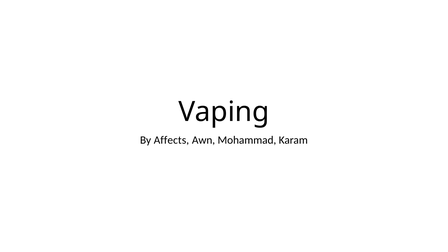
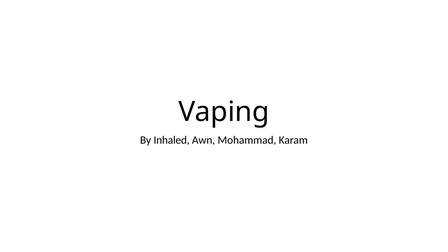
Affects: Affects -> Inhaled
